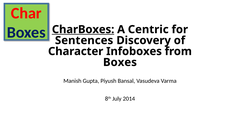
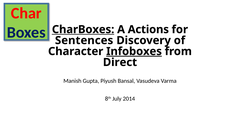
Centric: Centric -> Actions
Infoboxes underline: none -> present
Boxes at (120, 62): Boxes -> Direct
